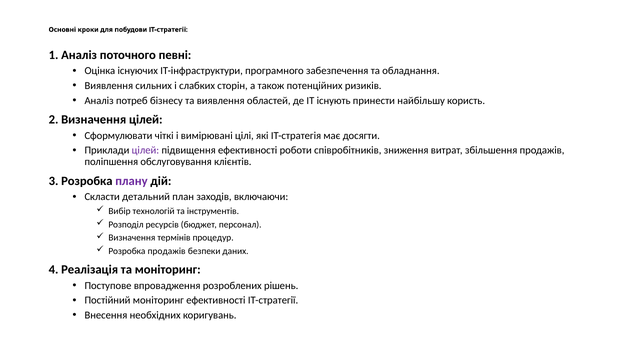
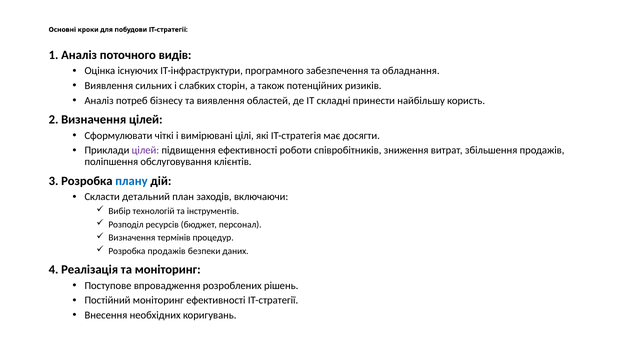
певні: певні -> видів
існують: існують -> складні
плану colour: purple -> blue
